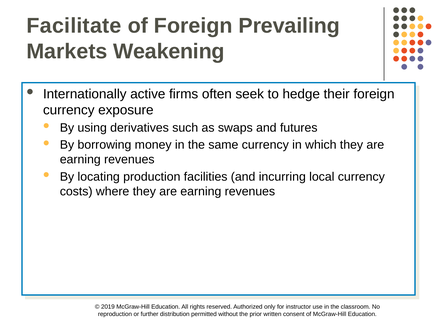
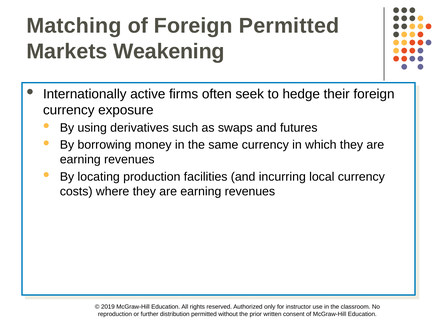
Facilitate: Facilitate -> Matching
Foreign Prevailing: Prevailing -> Permitted
